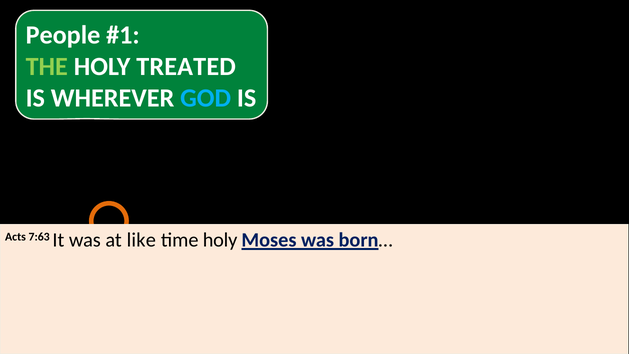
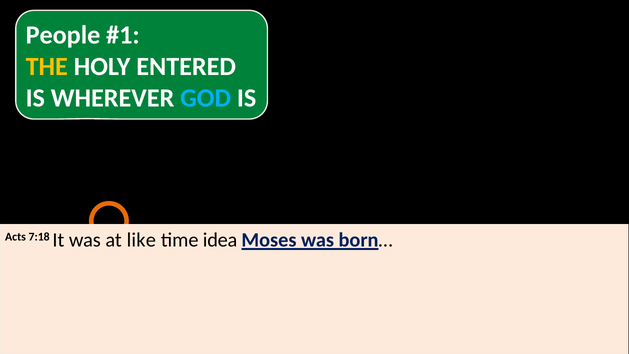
THE colour: light green -> yellow
TREATED: TREATED -> ENTERED
7:63: 7:63 -> 7:18
time holy: holy -> idea
